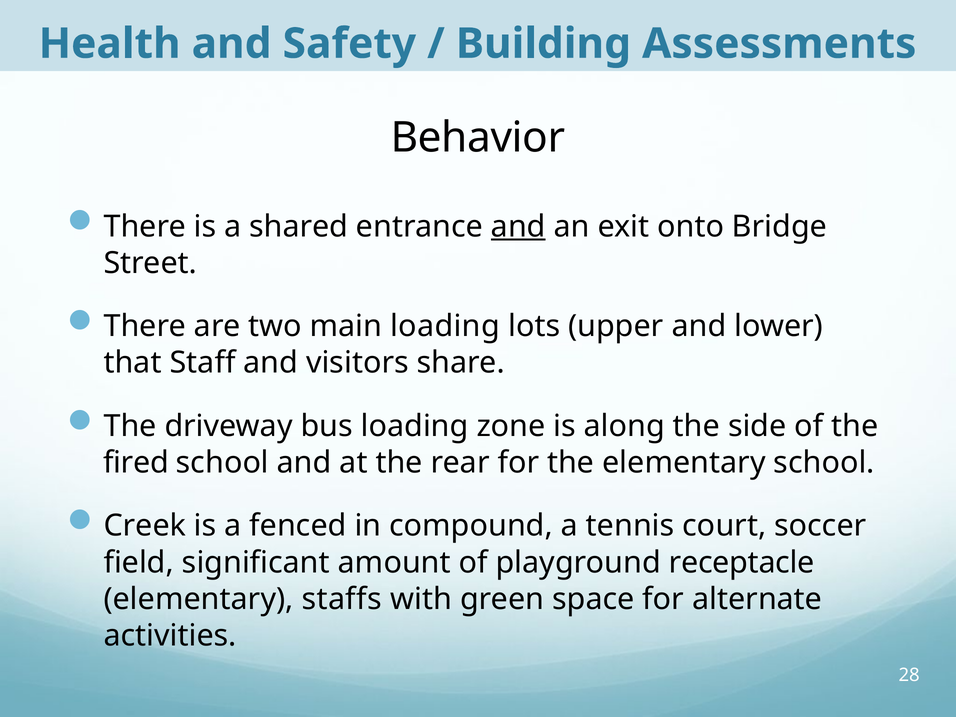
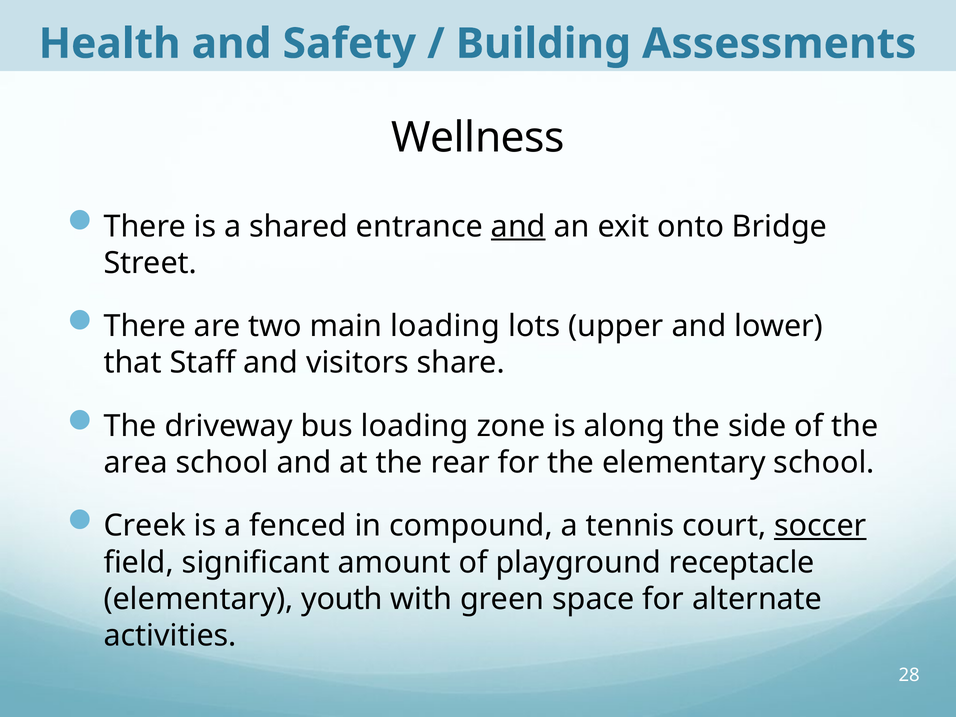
Behavior: Behavior -> Wellness
fired: fired -> area
soccer underline: none -> present
staffs: staffs -> youth
